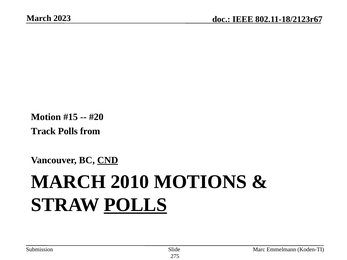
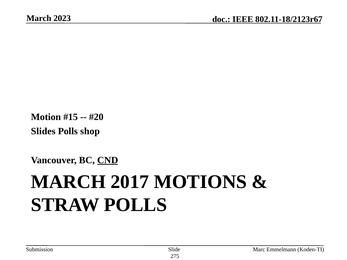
Track: Track -> Slides
from: from -> shop
2010: 2010 -> 2017
POLLS at (135, 205) underline: present -> none
